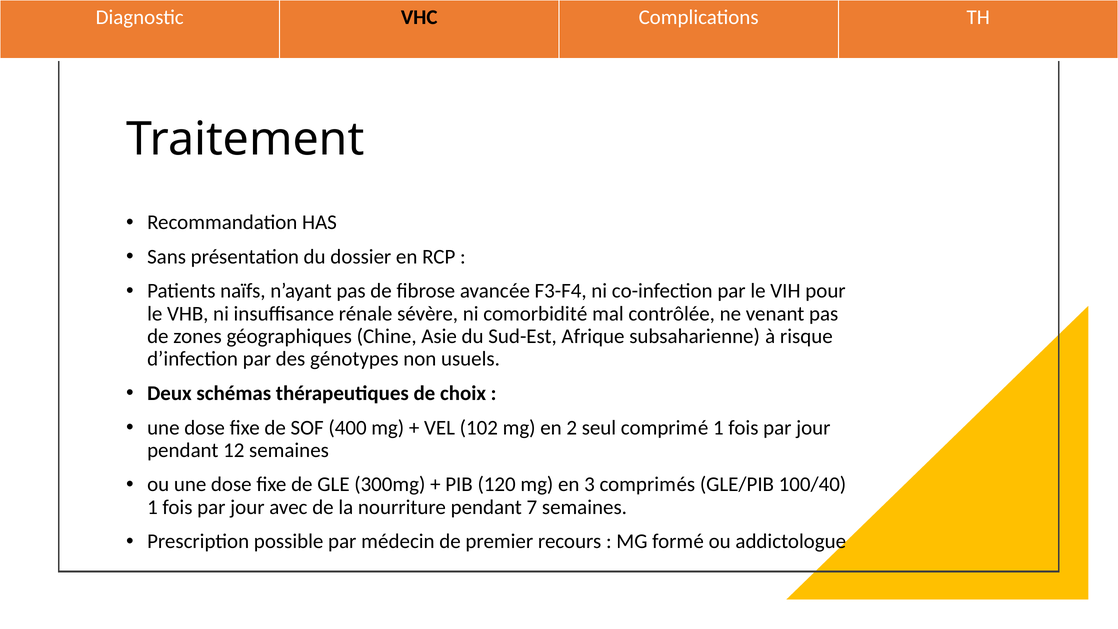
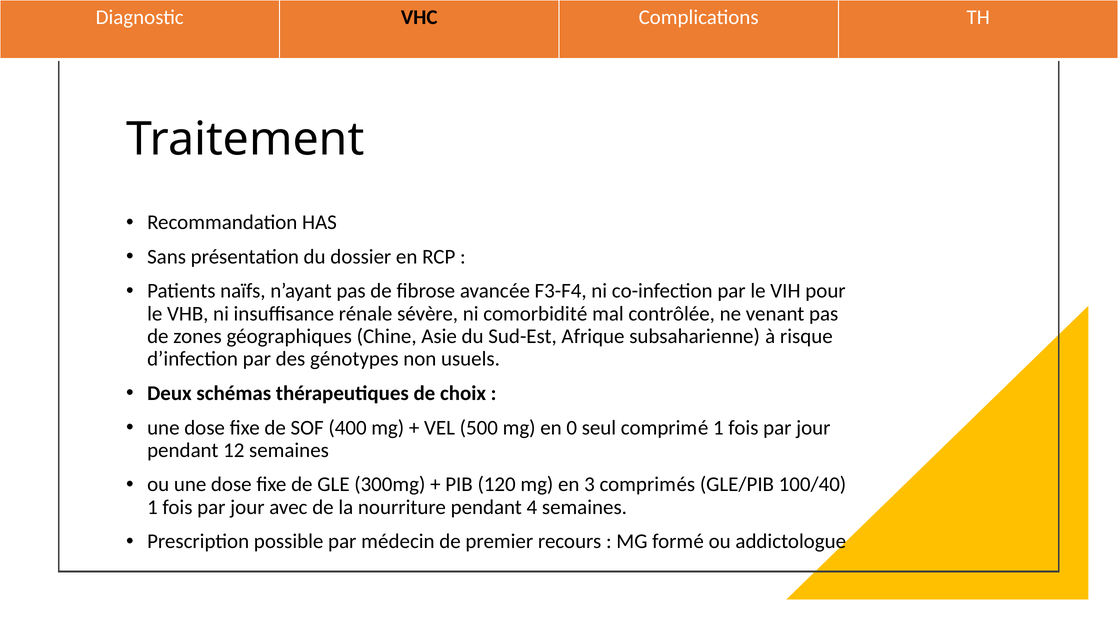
102: 102 -> 500
2: 2 -> 0
7: 7 -> 4
